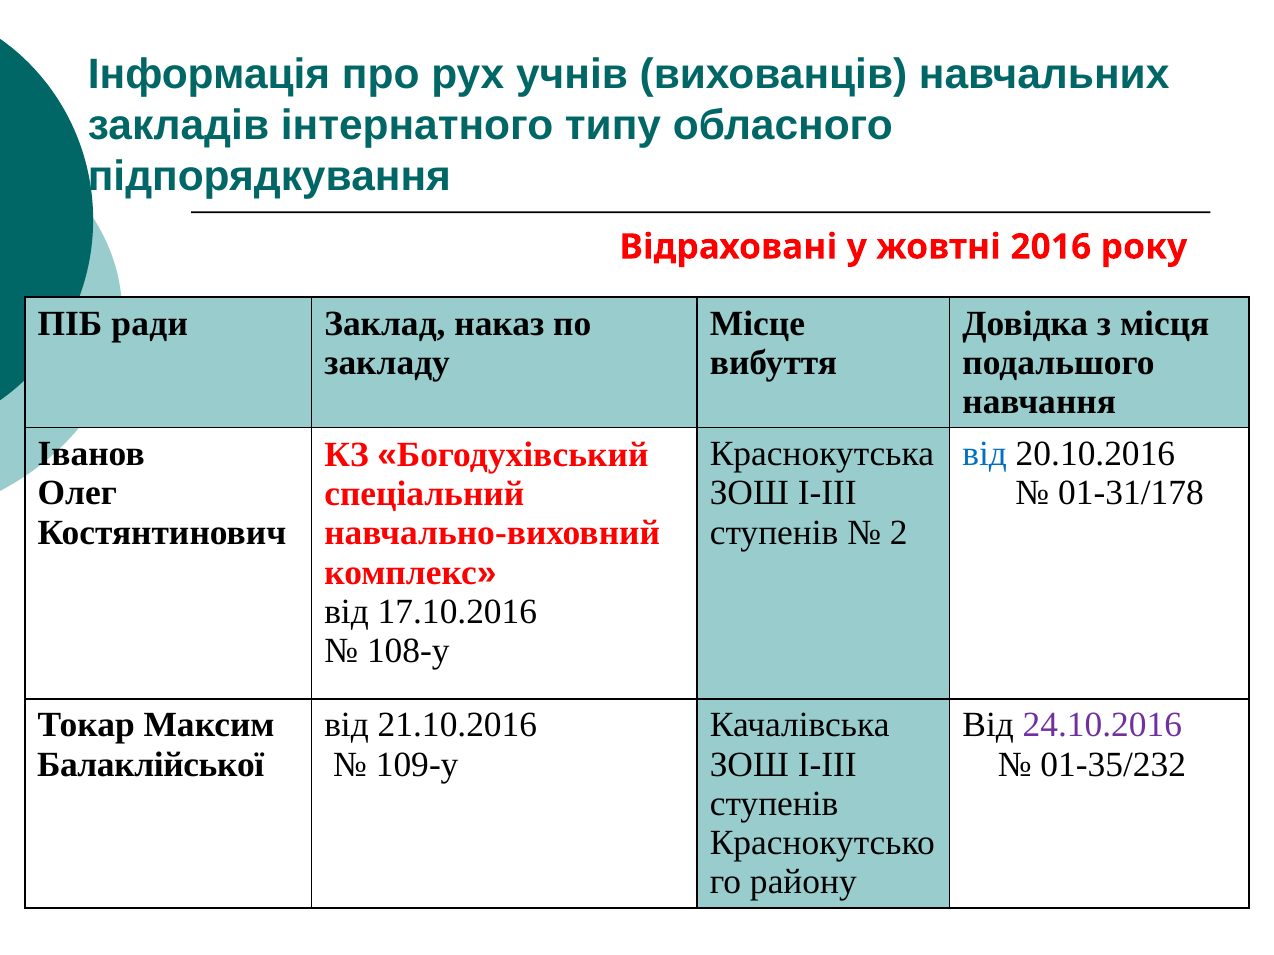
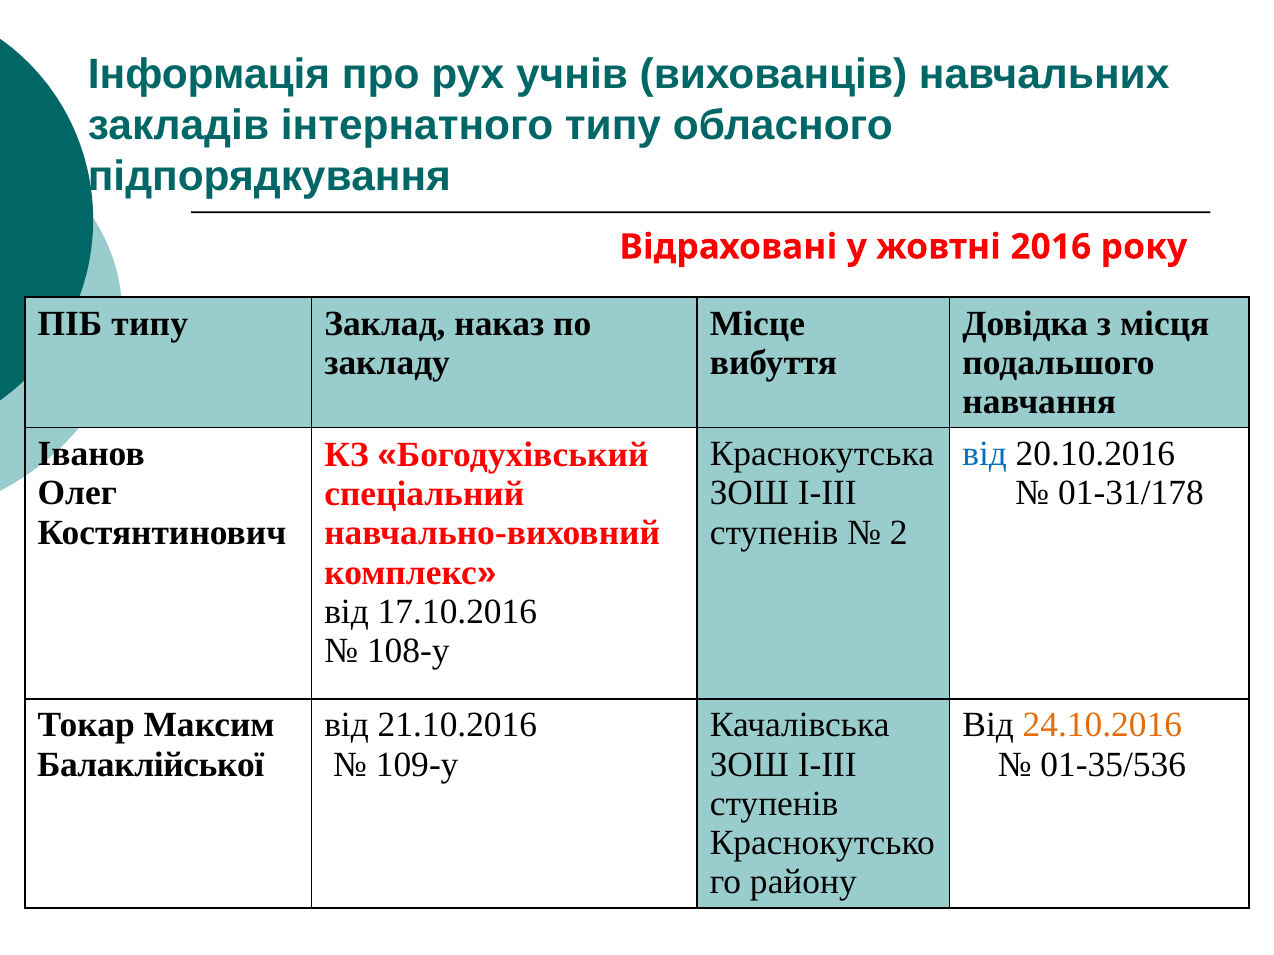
ПІБ ради: ради -> типу
24.10.2016 colour: purple -> orange
01-35/232: 01-35/232 -> 01-35/536
